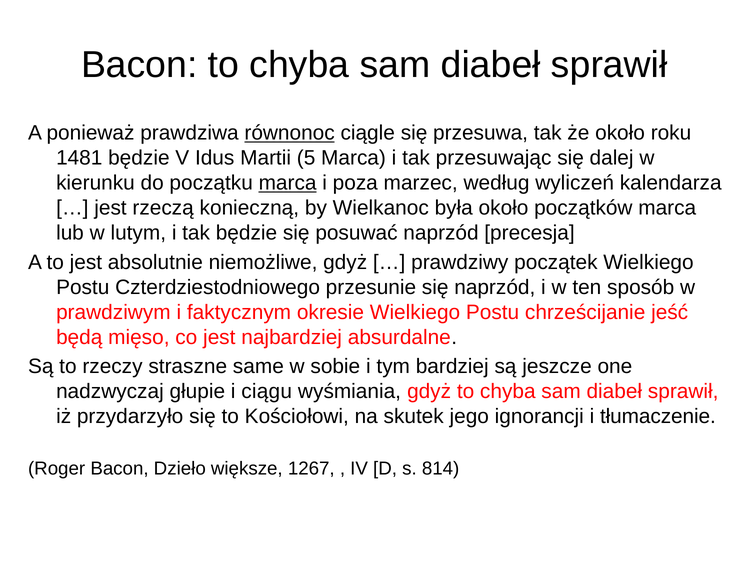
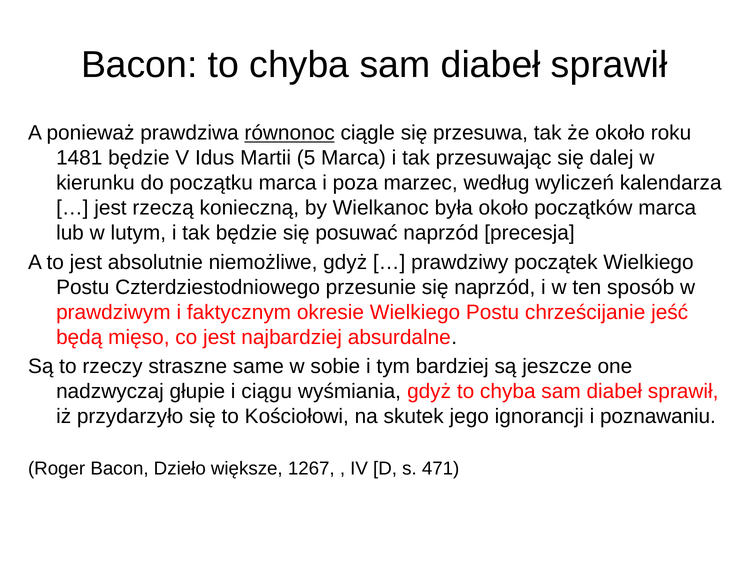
marca at (288, 183) underline: present -> none
tłumaczenie: tłumaczenie -> poznawaniu
814: 814 -> 471
